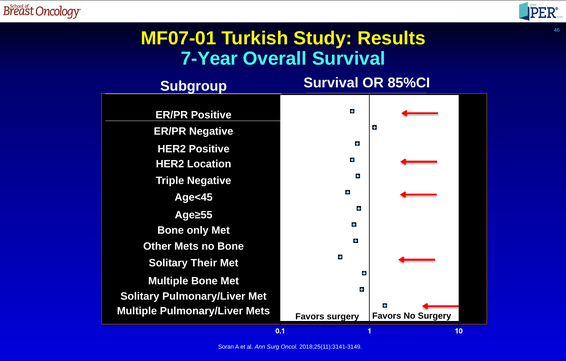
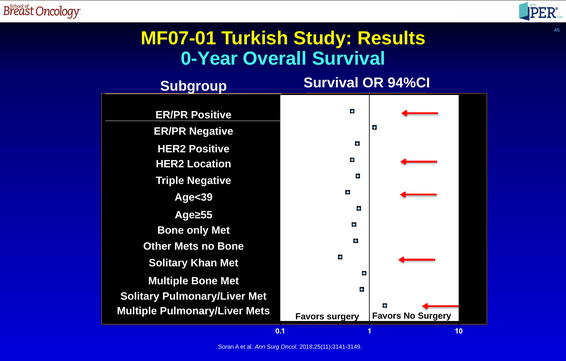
7-Year: 7-Year -> 0-Year
85%CI: 85%CI -> 94%CI
Age<45: Age<45 -> Age<39
Their: Their -> Khan
